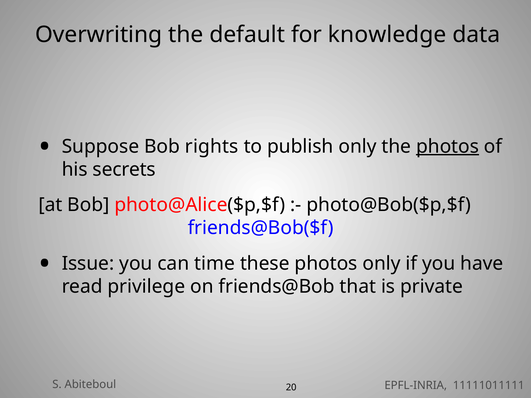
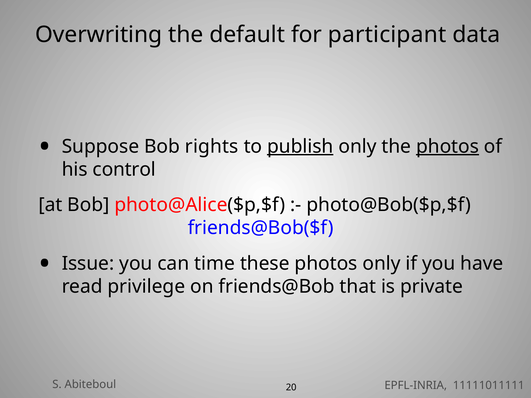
knowledge: knowledge -> participant
publish underline: none -> present
secrets: secrets -> control
